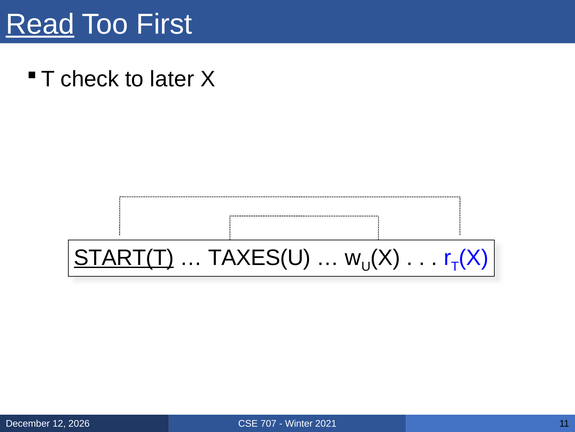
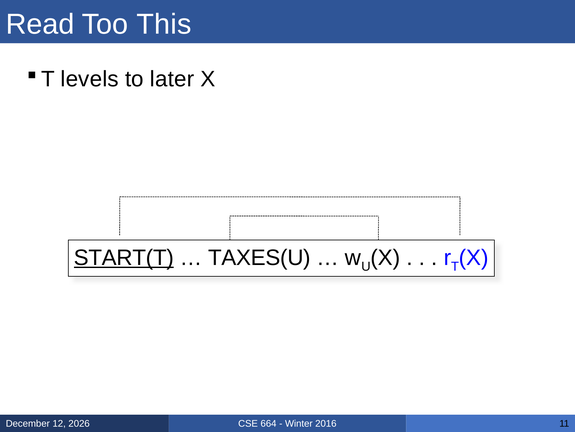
Read underline: present -> none
First: First -> This
check: check -> levels
707: 707 -> 664
2021: 2021 -> 2016
